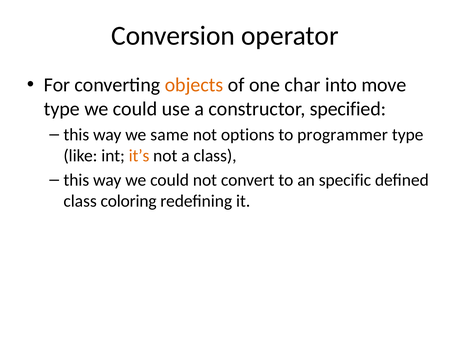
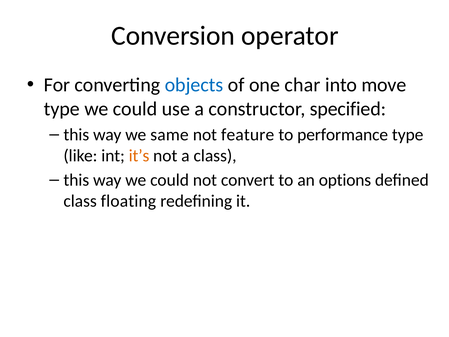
objects colour: orange -> blue
options: options -> feature
programmer: programmer -> performance
specific: specific -> options
coloring: coloring -> floating
